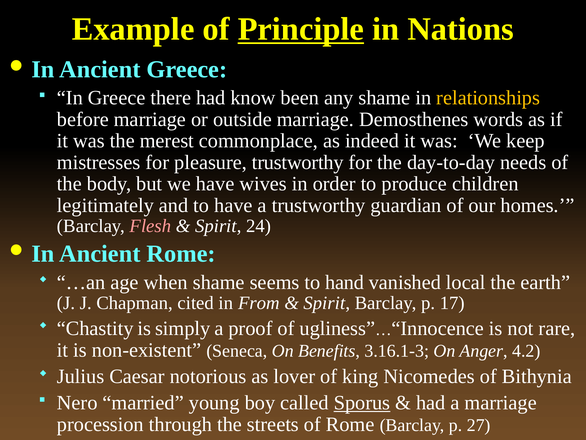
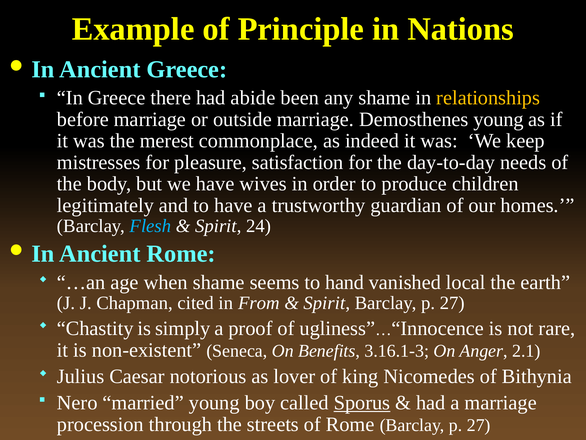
Principle underline: present -> none
know: know -> abide
Demosthenes words: words -> young
pleasure trustworthy: trustworthy -> satisfaction
Flesh colour: pink -> light blue
Spirit Barclay p 17: 17 -> 27
4.2: 4.2 -> 2.1
